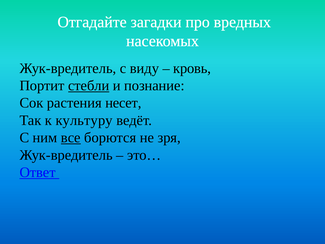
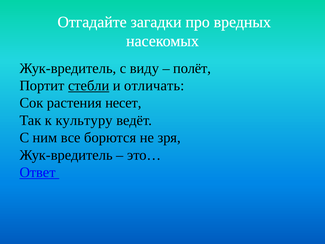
кровь: кровь -> полёт
познание: познание -> отличать
все underline: present -> none
